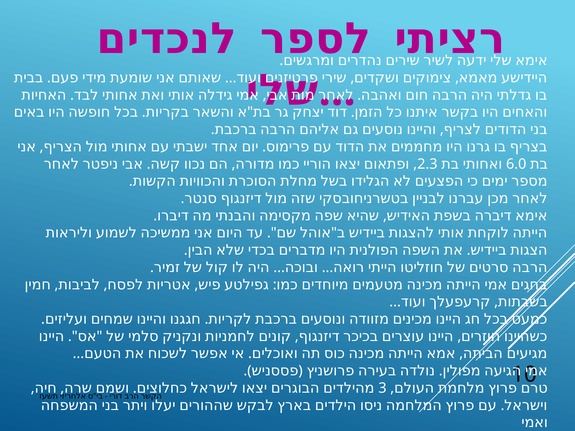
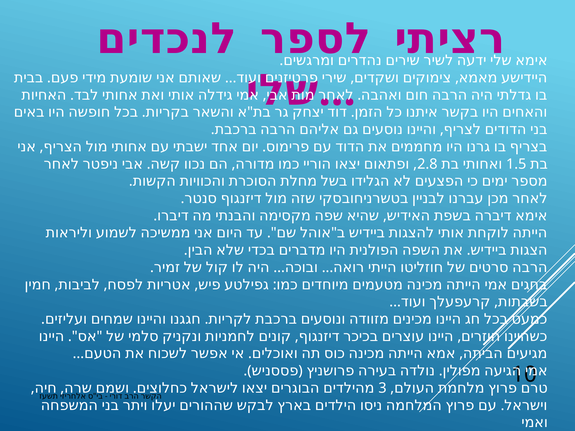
2.3: 2.3 -> 2.8
6.0: 6.0 -> 1.5
